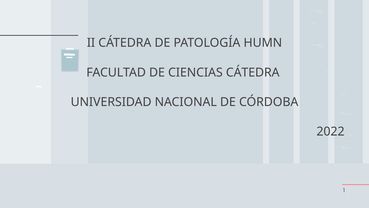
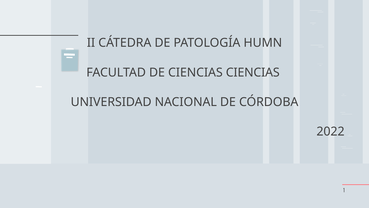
CIENCIAS CÁTEDRA: CÁTEDRA -> CIENCIAS
